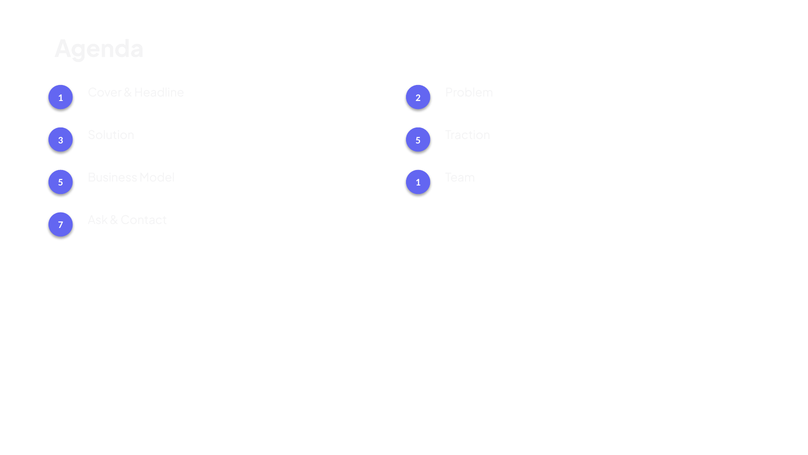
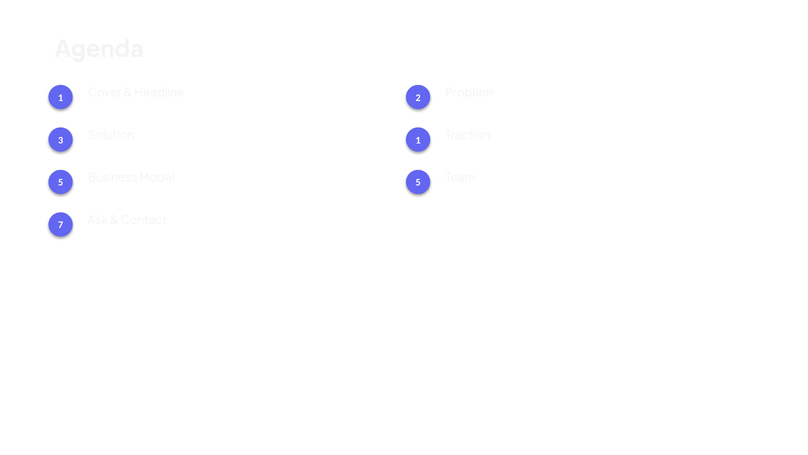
Solution 5: 5 -> 1
Model 1: 1 -> 5
